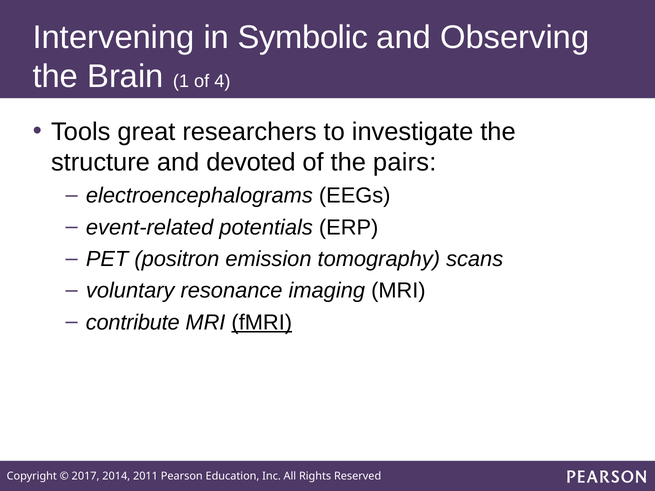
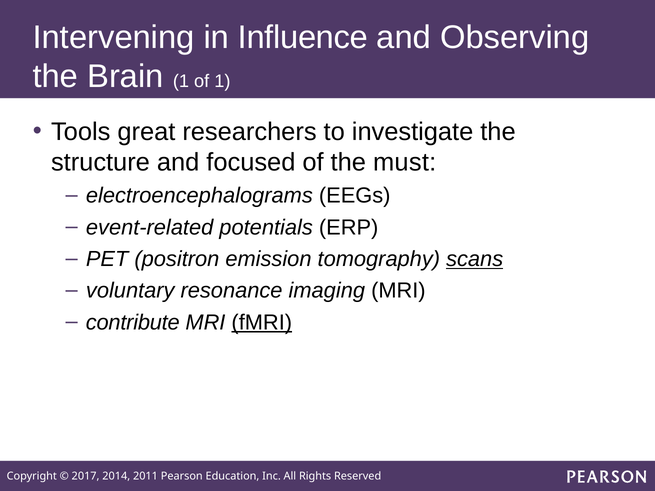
Symbolic: Symbolic -> Influence
of 4: 4 -> 1
devoted: devoted -> focused
pairs: pairs -> must
scans underline: none -> present
